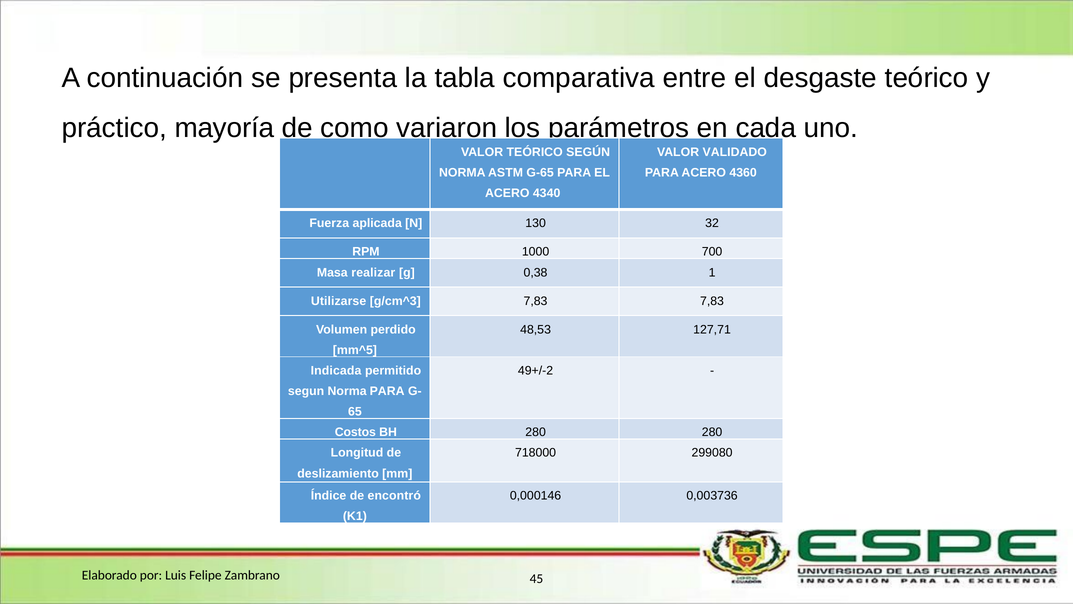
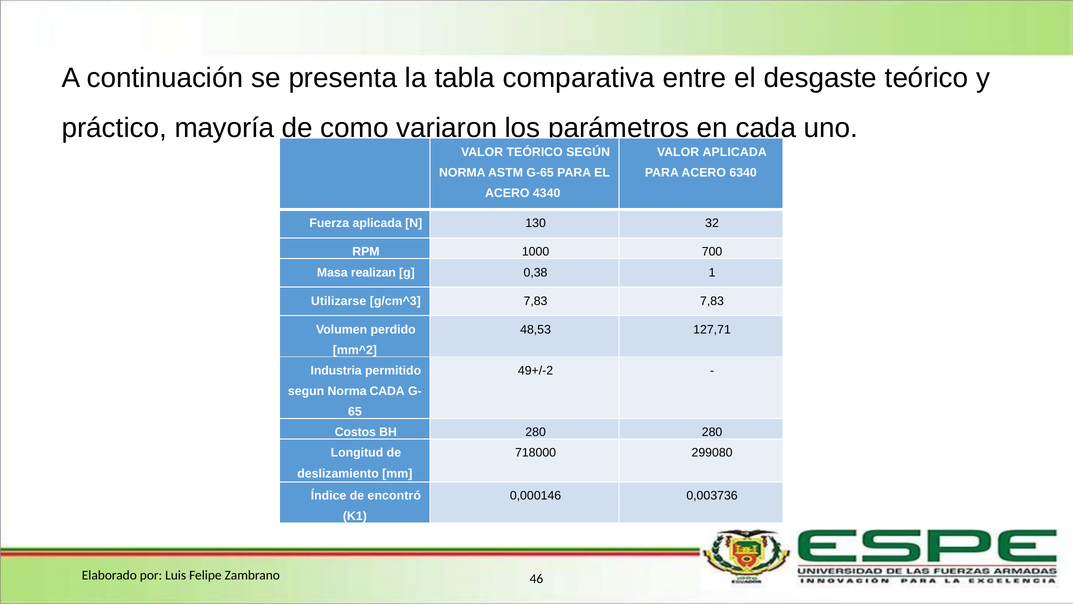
VALOR VALIDADO: VALIDADO -> APLICADA
4360: 4360 -> 6340
realizar: realizar -> realizan
mm^5: mm^5 -> mm^2
Indicada: Indicada -> Industria
Norma PARA: PARA -> CADA
45: 45 -> 46
